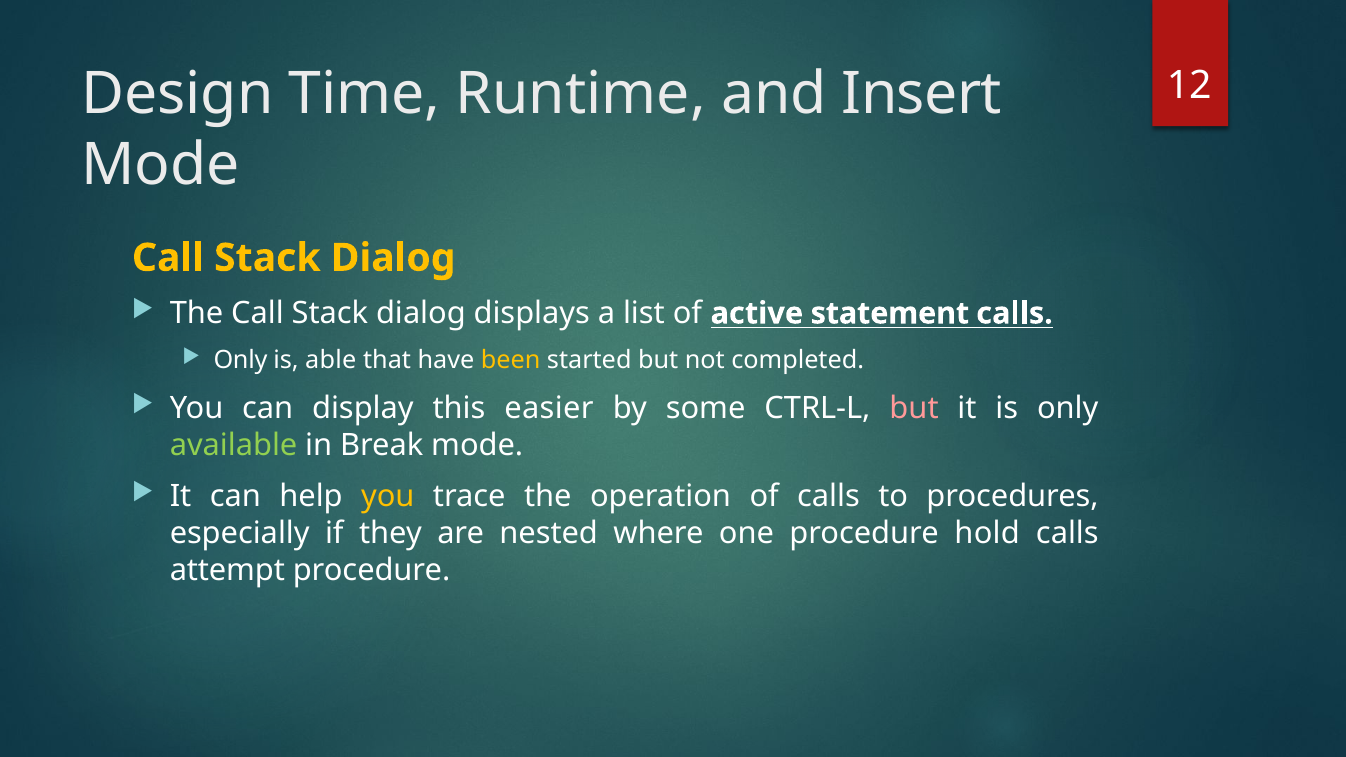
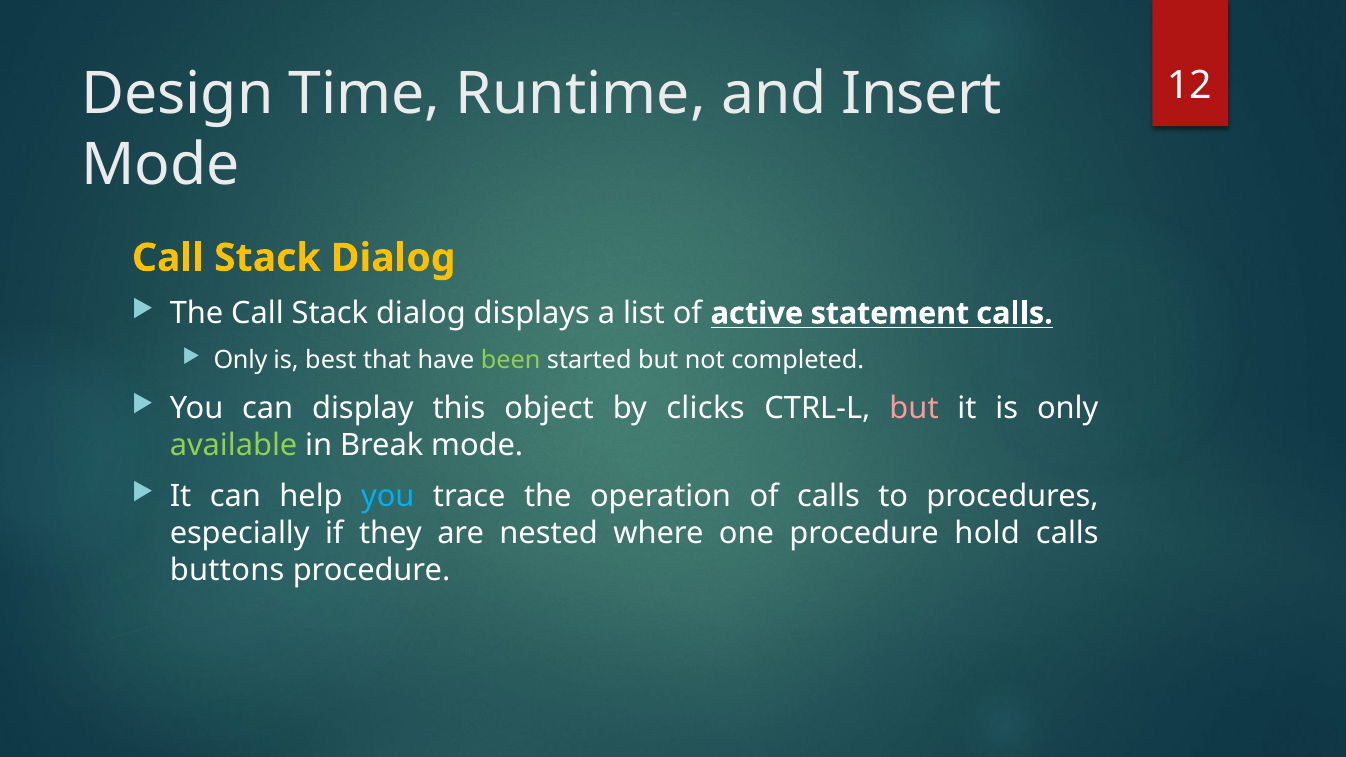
able: able -> best
been colour: yellow -> light green
easier: easier -> object
some: some -> clicks
you at (388, 497) colour: yellow -> light blue
attempt: attempt -> buttons
